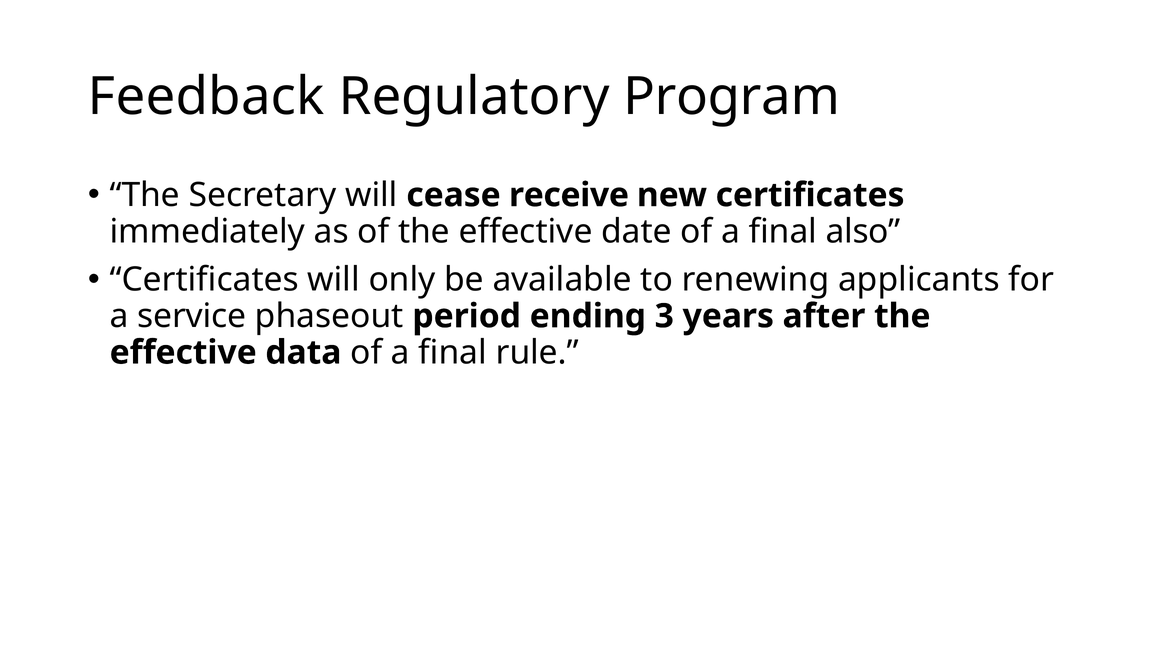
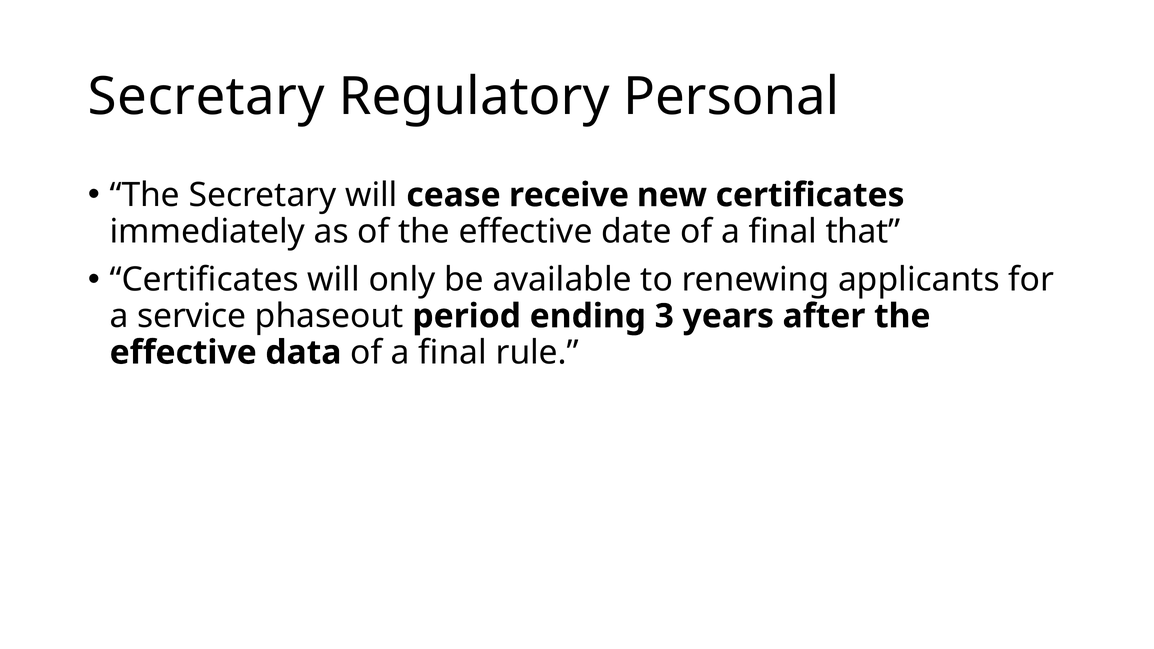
Feedback at (206, 97): Feedback -> Secretary
Program: Program -> Personal
also: also -> that
